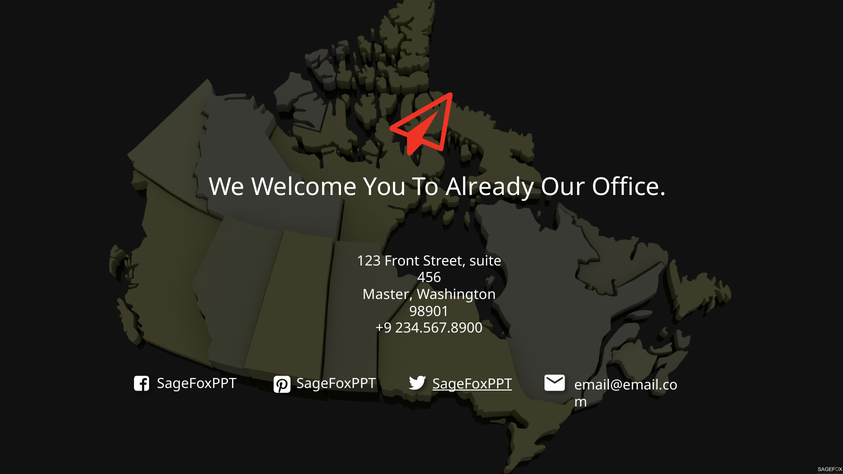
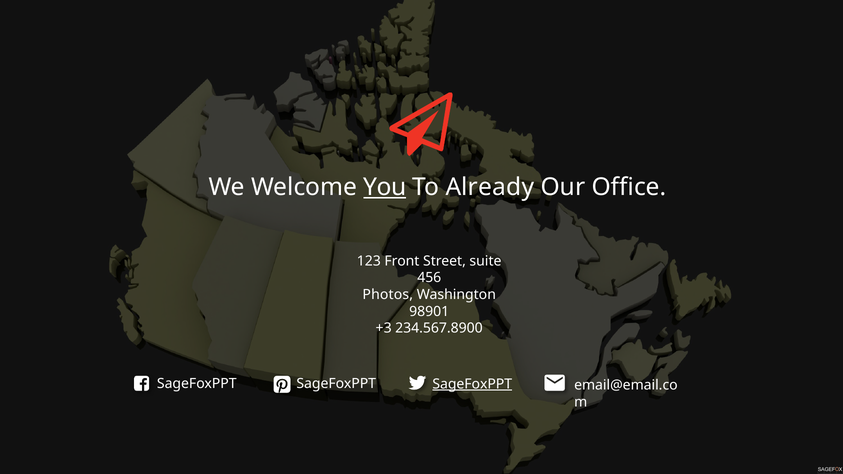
You underline: none -> present
Master: Master -> Photos
+9: +9 -> +3
